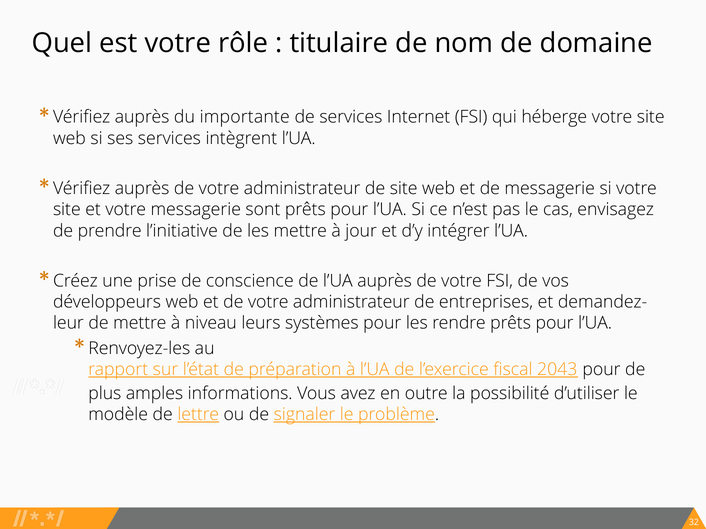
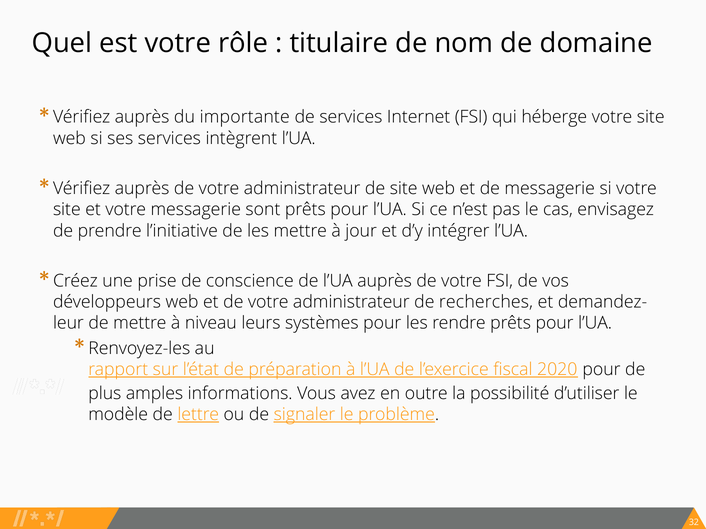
entreprises: entreprises -> recherches
2043: 2043 -> 2020
